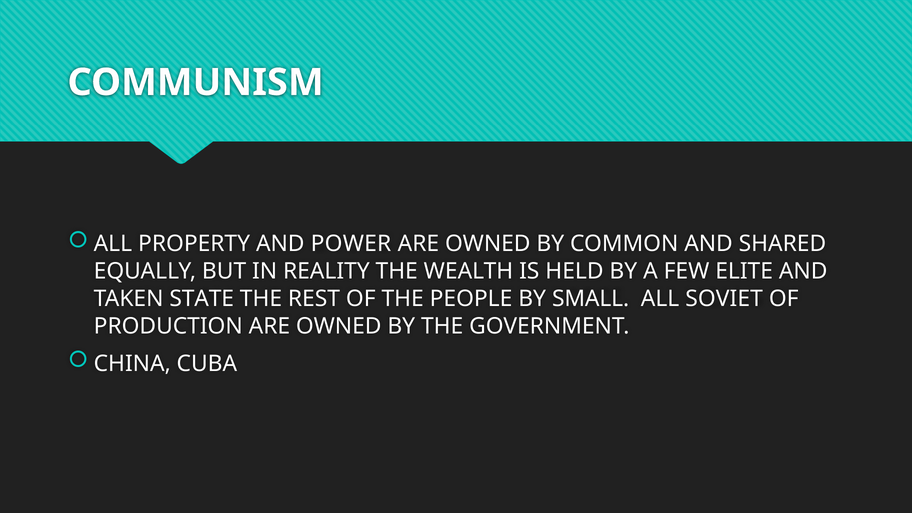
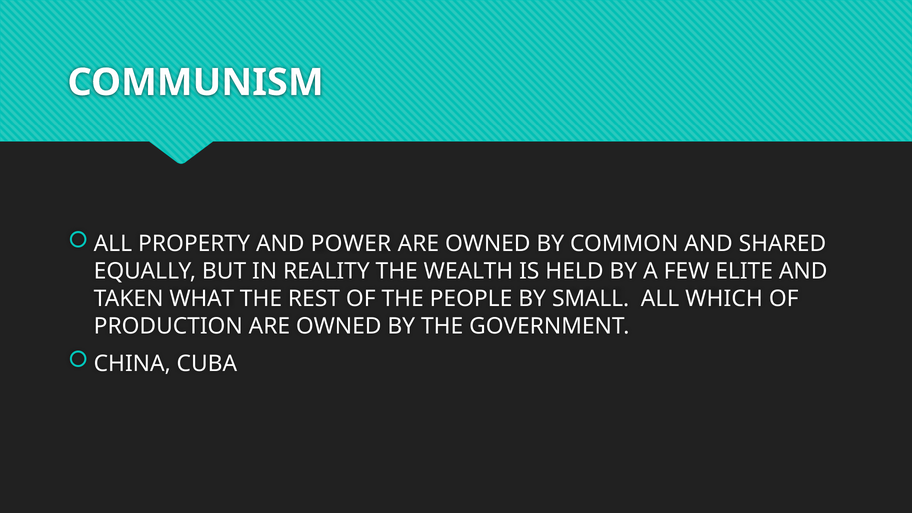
STATE: STATE -> WHAT
SOVIET: SOVIET -> WHICH
